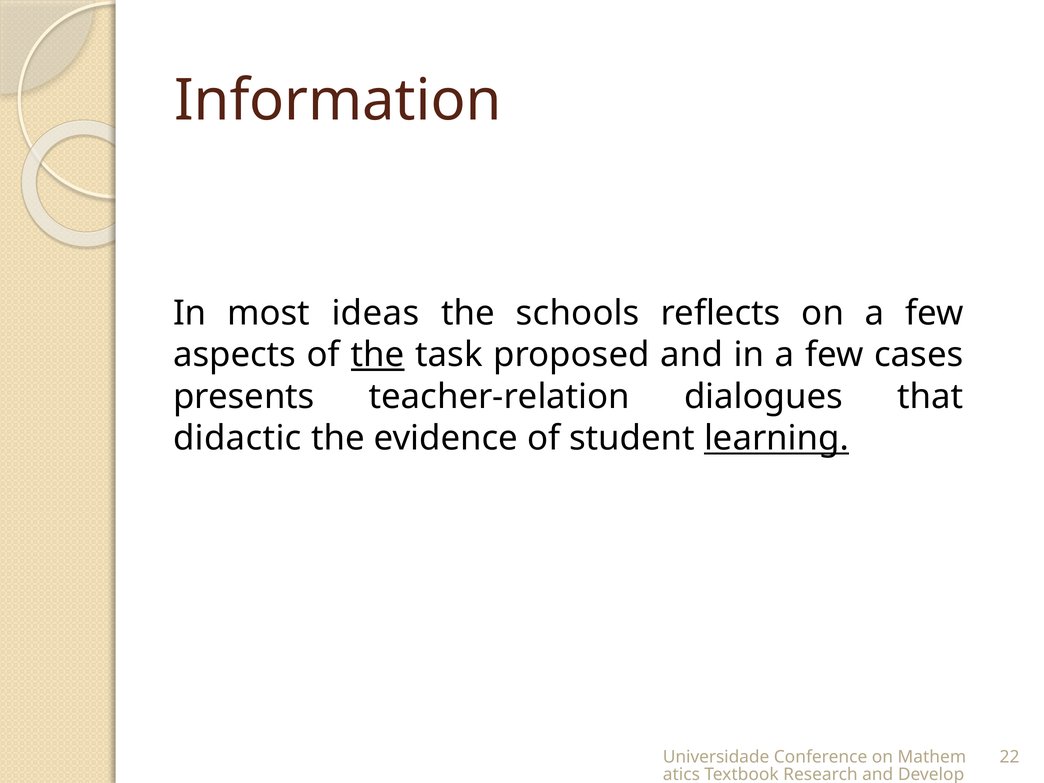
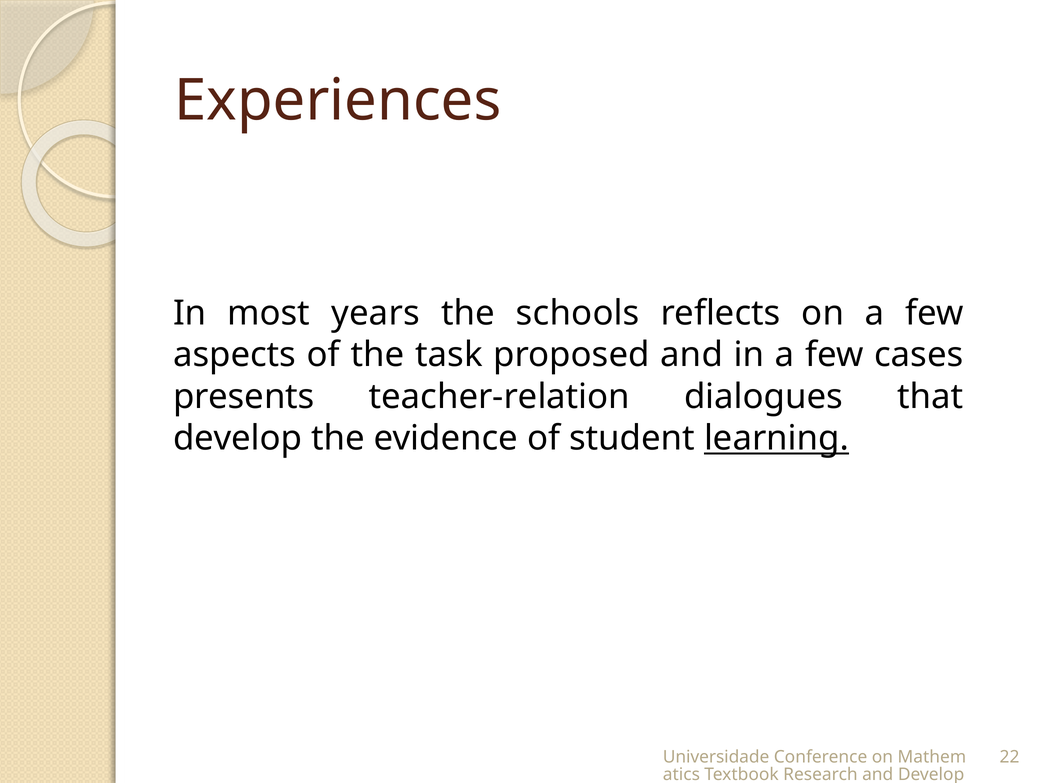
Information: Information -> Experiences
ideas: ideas -> years
the at (378, 355) underline: present -> none
didactic at (237, 438): didactic -> develop
